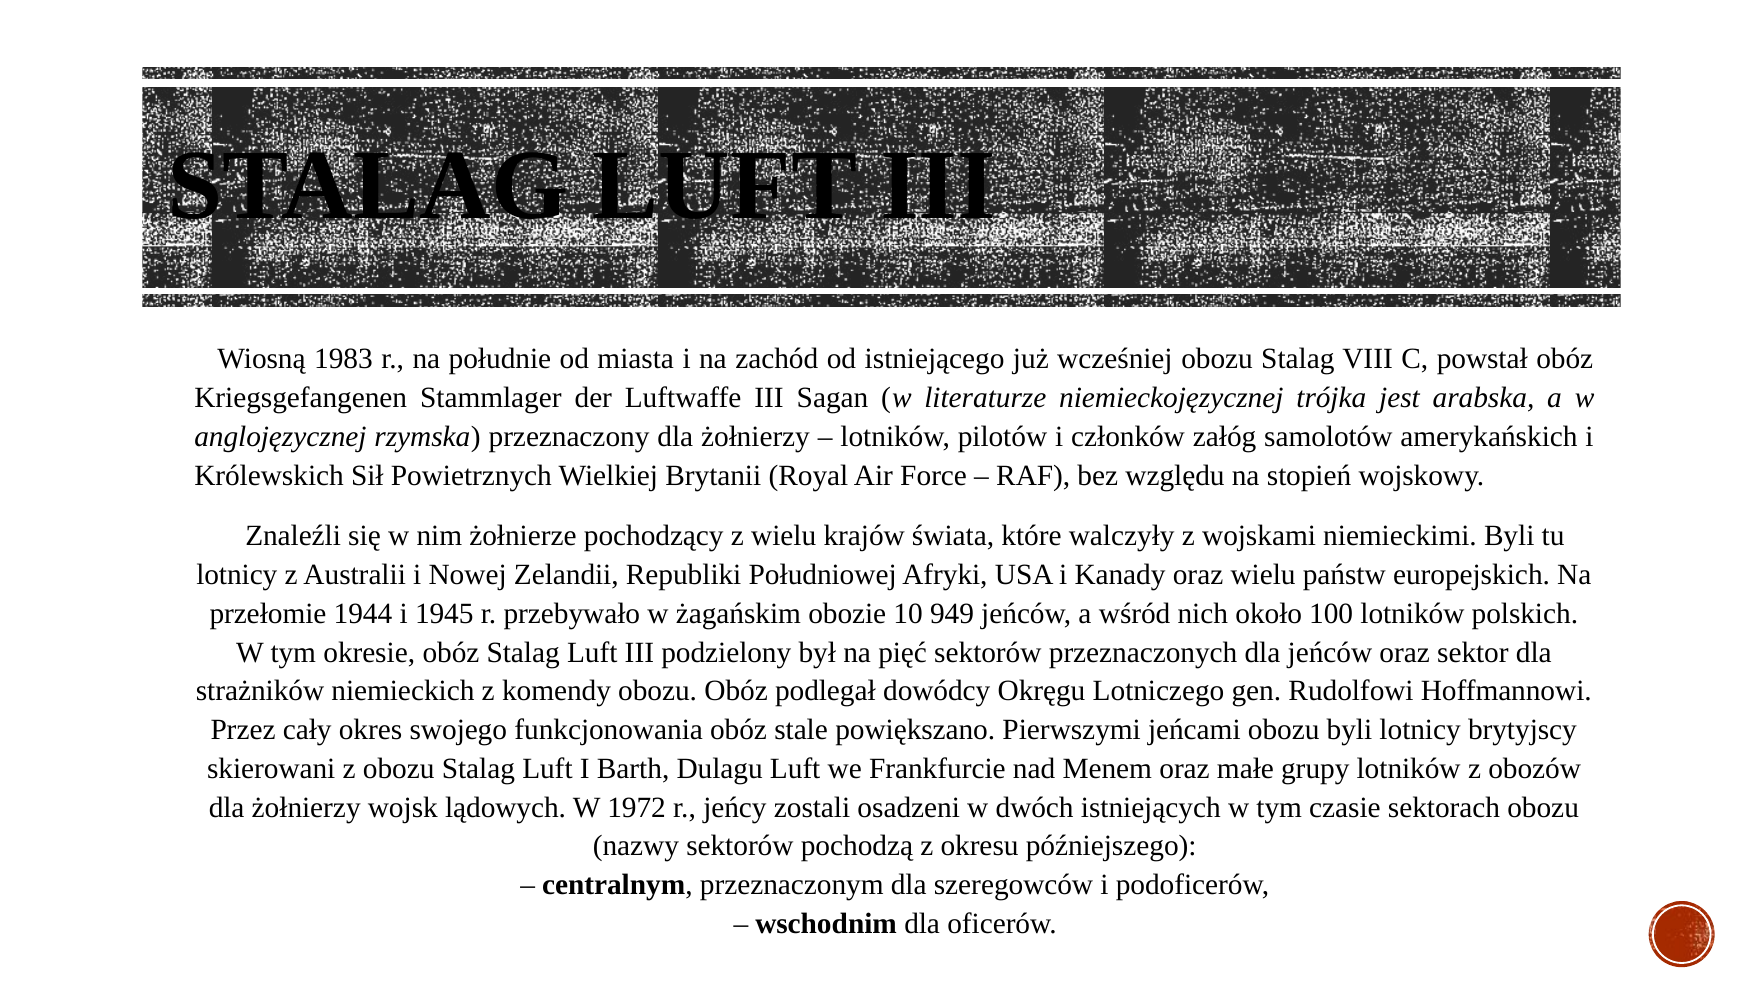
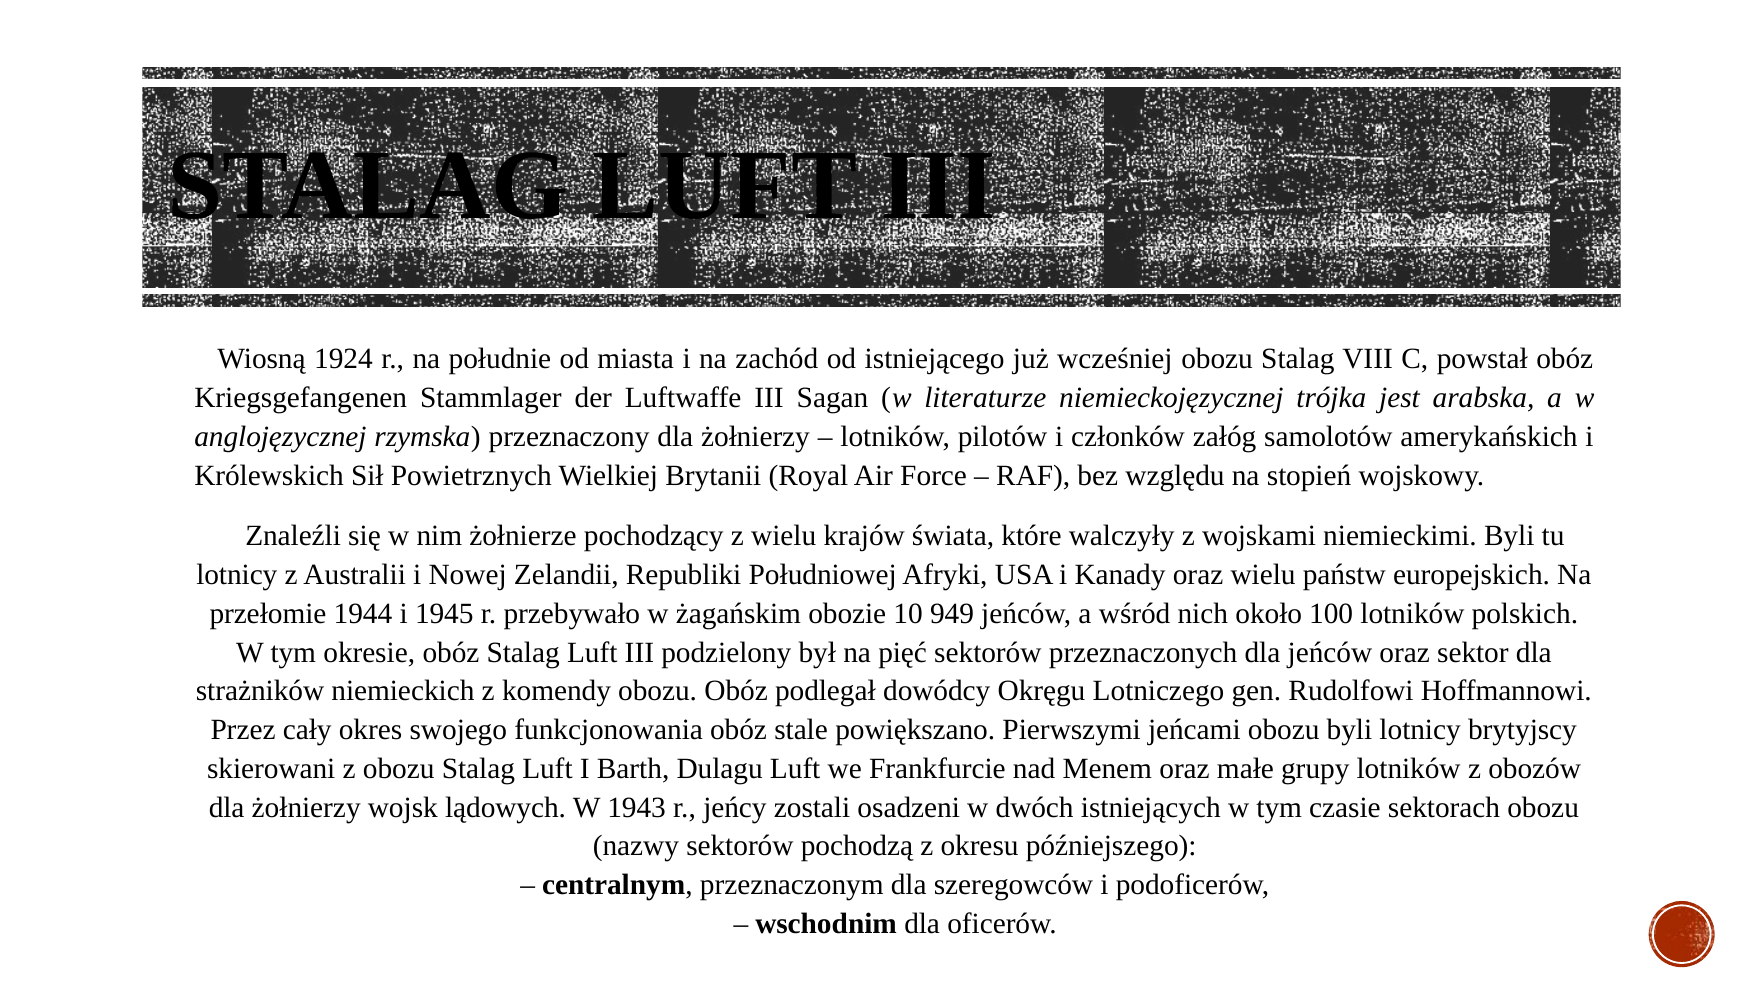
1983: 1983 -> 1924
1972: 1972 -> 1943
